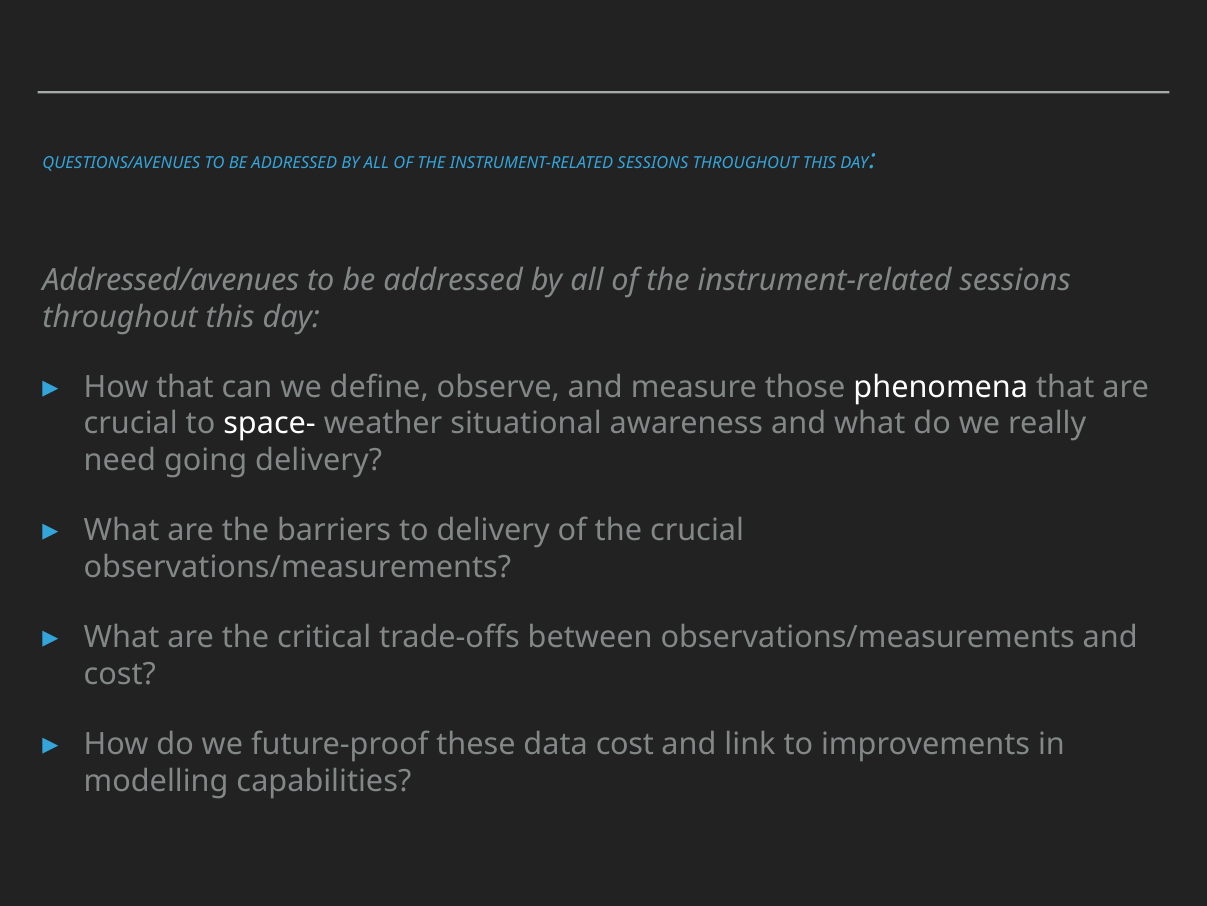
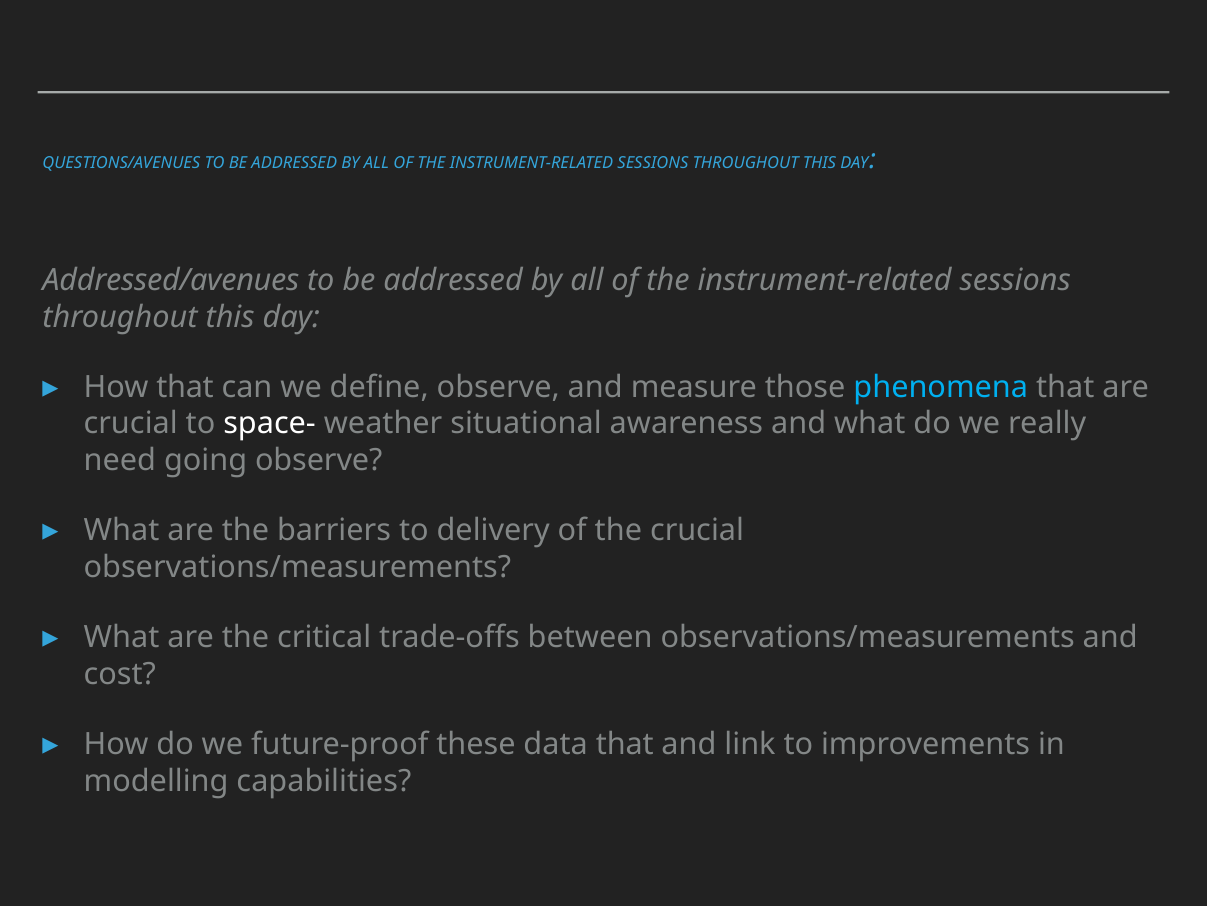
phenomena colour: white -> light blue
going delivery: delivery -> observe
data cost: cost -> that
